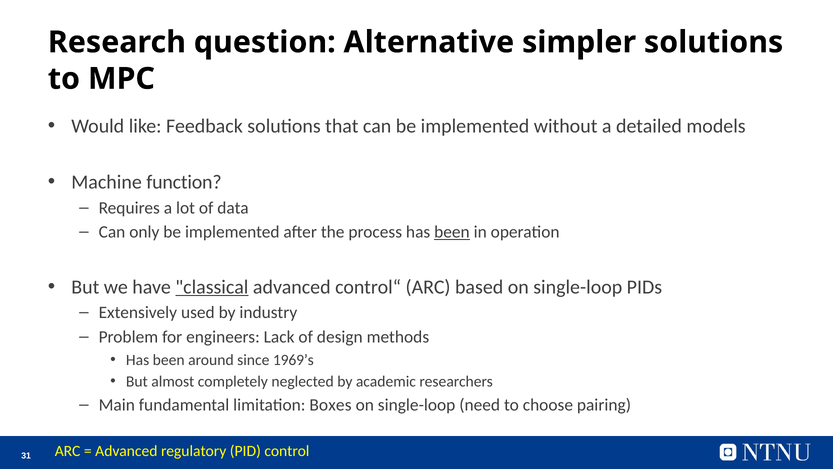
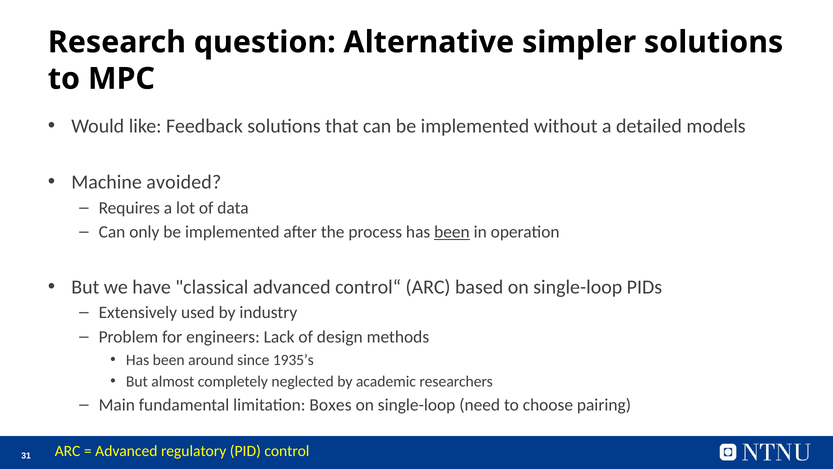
function: function -> avoided
classical underline: present -> none
1969’s: 1969’s -> 1935’s
